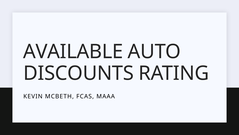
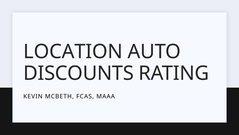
AVAILABLE: AVAILABLE -> LOCATION
